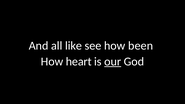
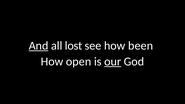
And underline: none -> present
like: like -> lost
heart: heart -> open
